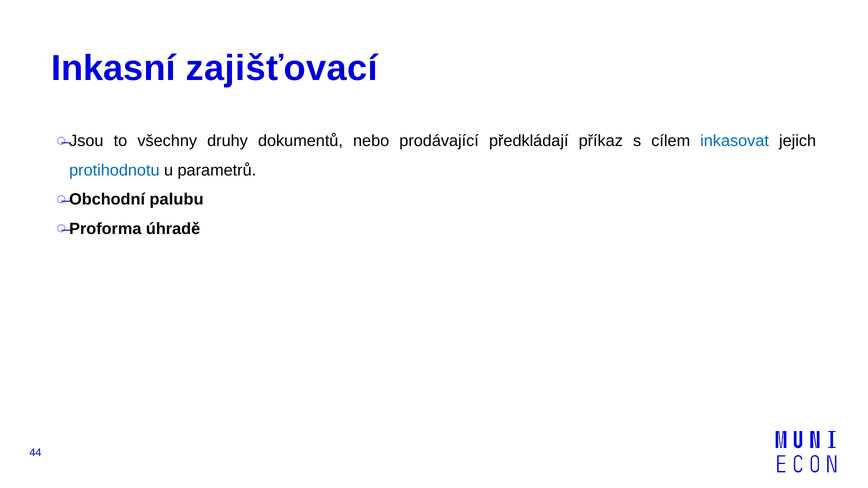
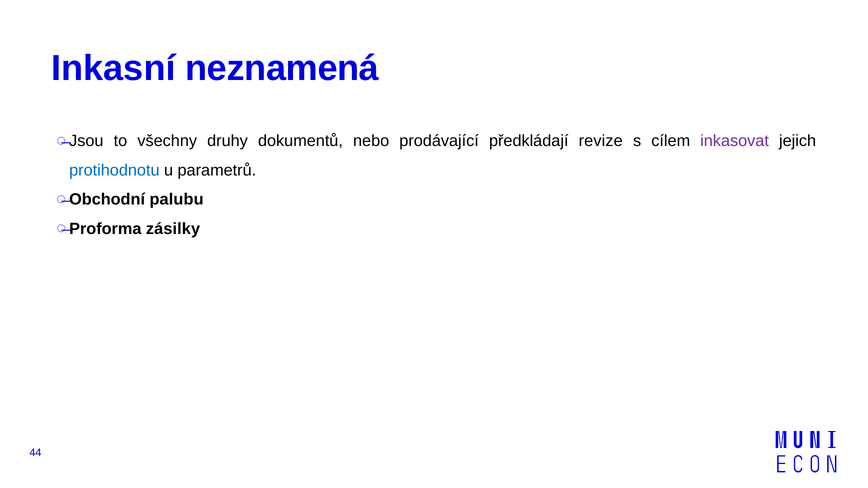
zajišťovací: zajišťovací -> neznamená
příkaz: příkaz -> revize
inkasovat colour: blue -> purple
úhradě: úhradě -> zásilky
